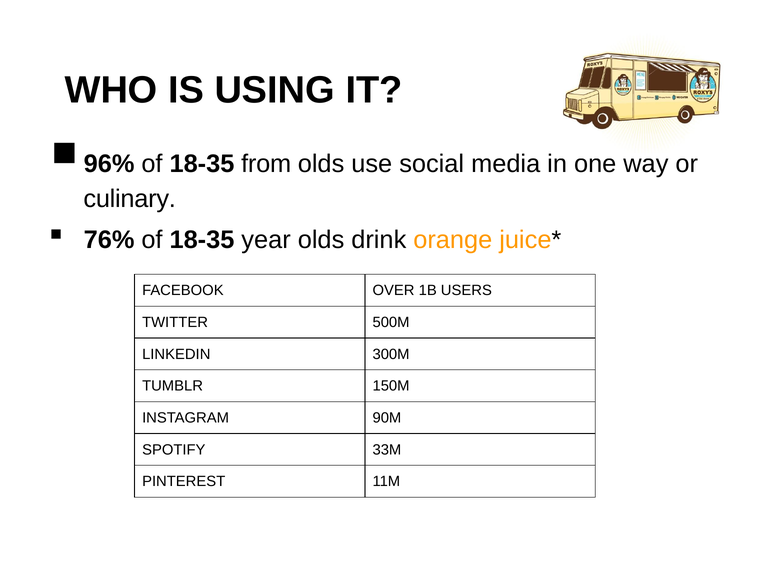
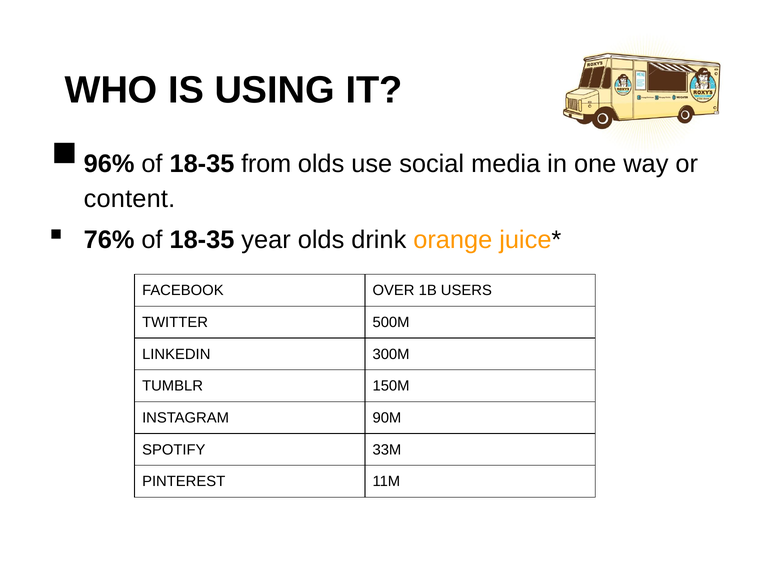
culinary: culinary -> content
